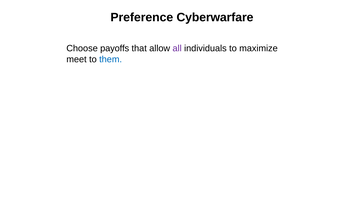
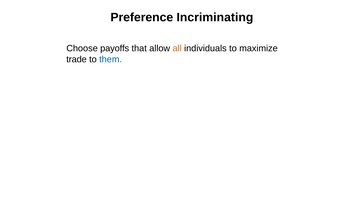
Cyberwarfare: Cyberwarfare -> Incriminating
all colour: purple -> orange
meet: meet -> trade
